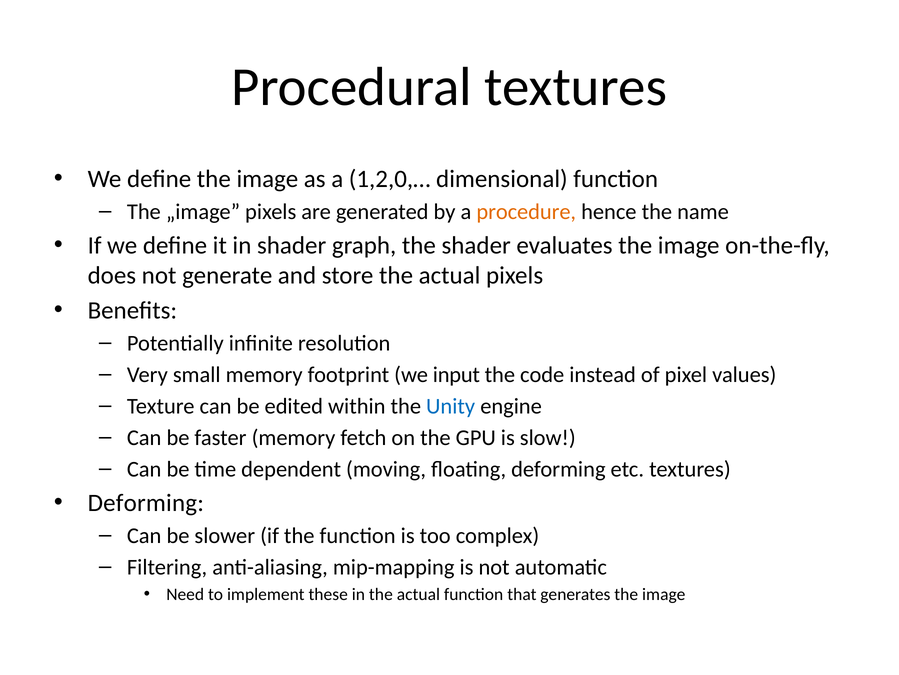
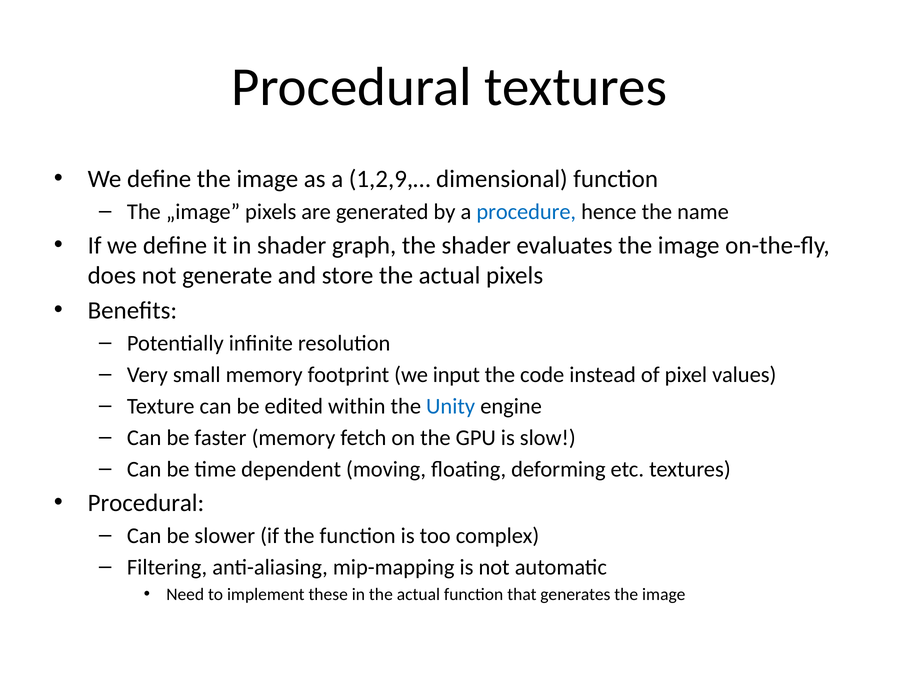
1,2,0,…: 1,2,0,… -> 1,2,9,…
procedure colour: orange -> blue
Deforming at (146, 502): Deforming -> Procedural
